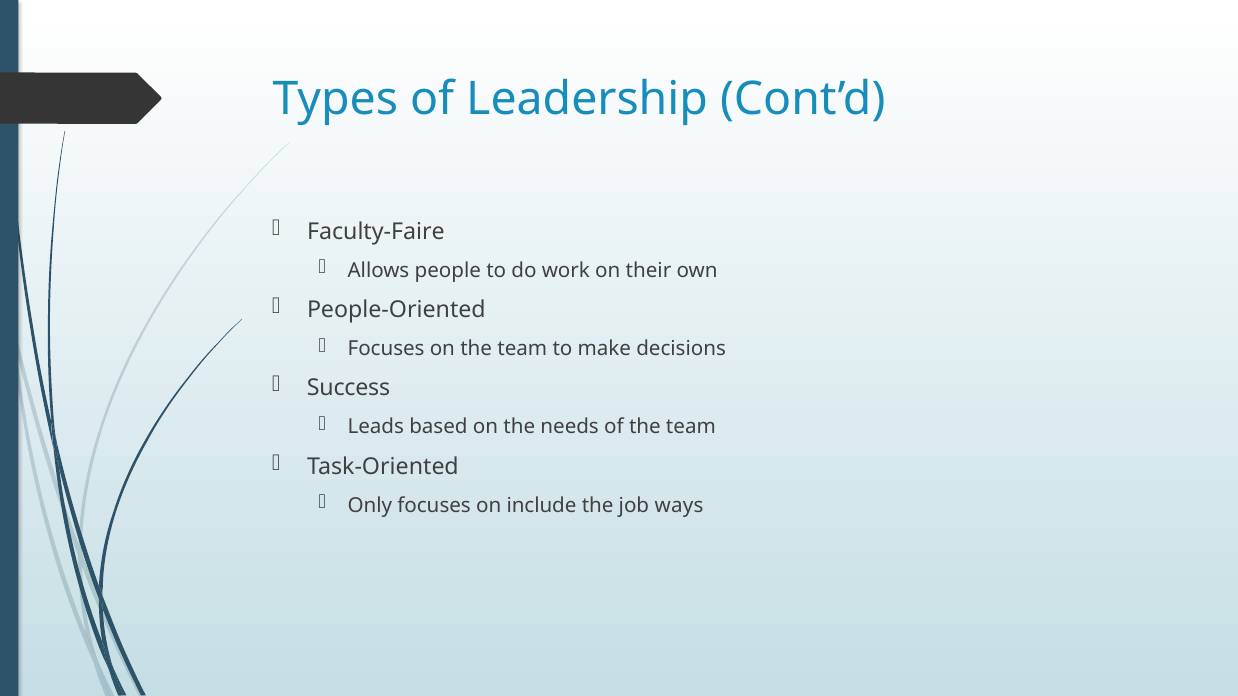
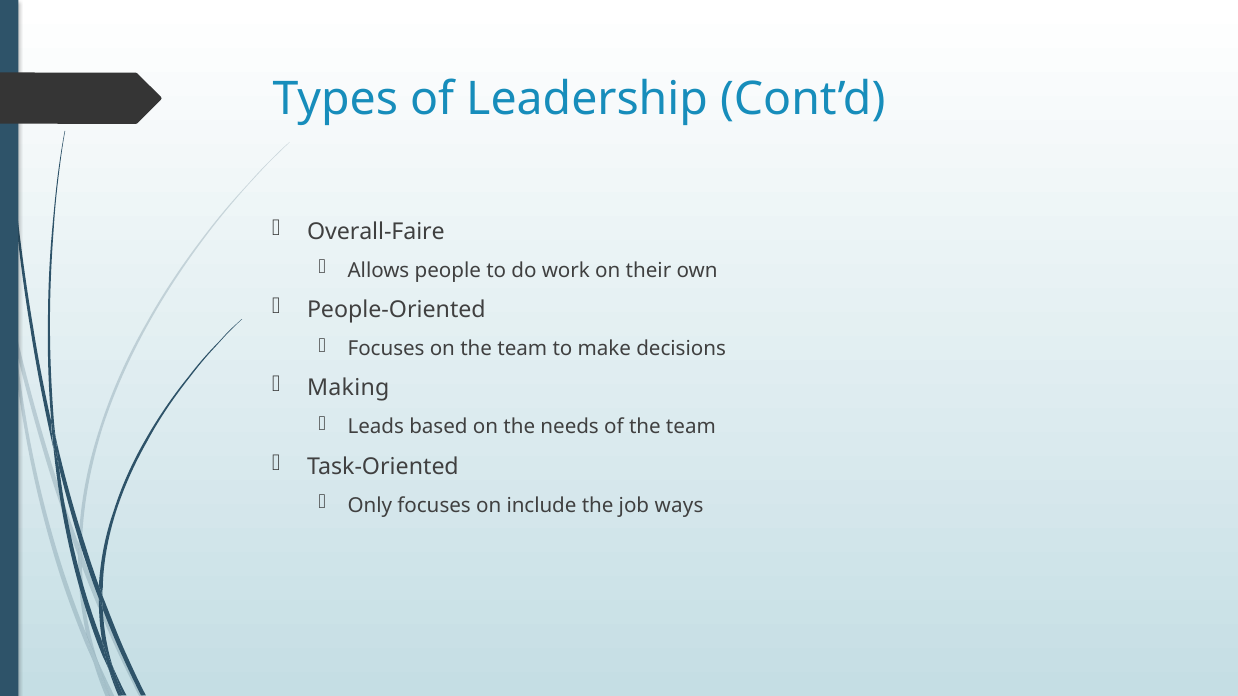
Faculty-Faire: Faculty-Faire -> Overall-Faire
Success: Success -> Making
